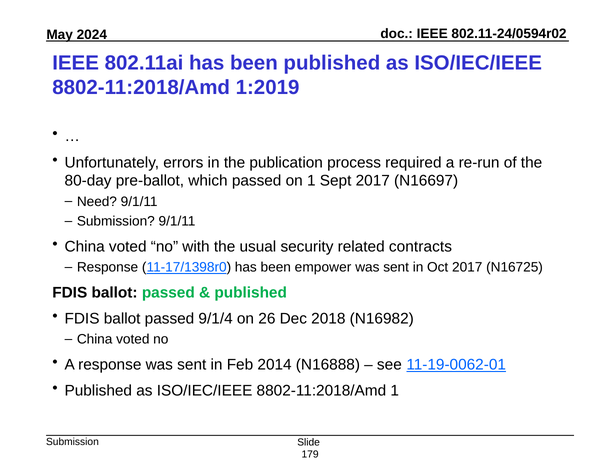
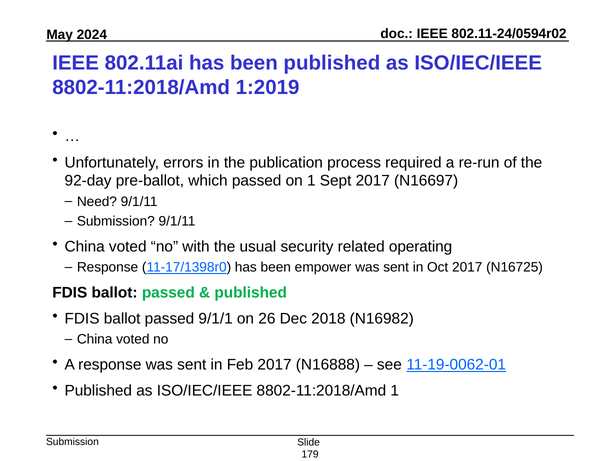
80-day: 80-day -> 92-day
contracts: contracts -> operating
9/1/4: 9/1/4 -> 9/1/1
Feb 2014: 2014 -> 2017
